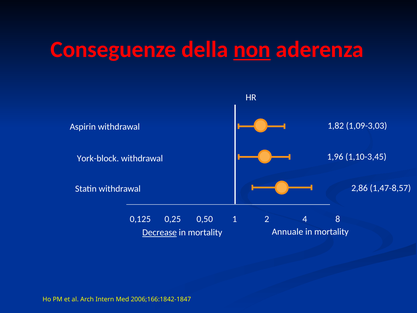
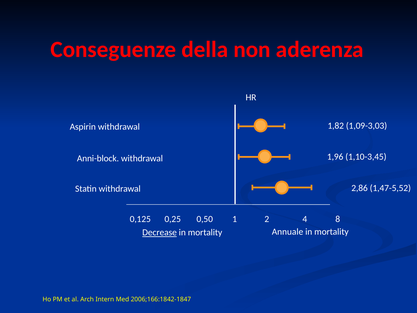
non underline: present -> none
York-block: York-block -> Anni-block
1,47-8,57: 1,47-8,57 -> 1,47-5,52
